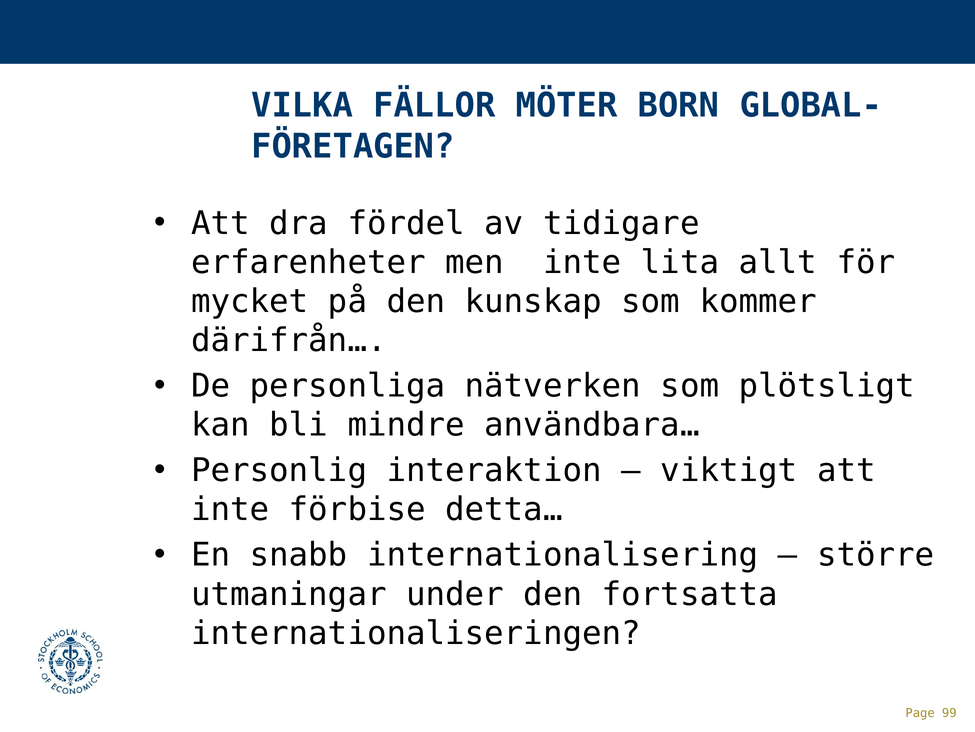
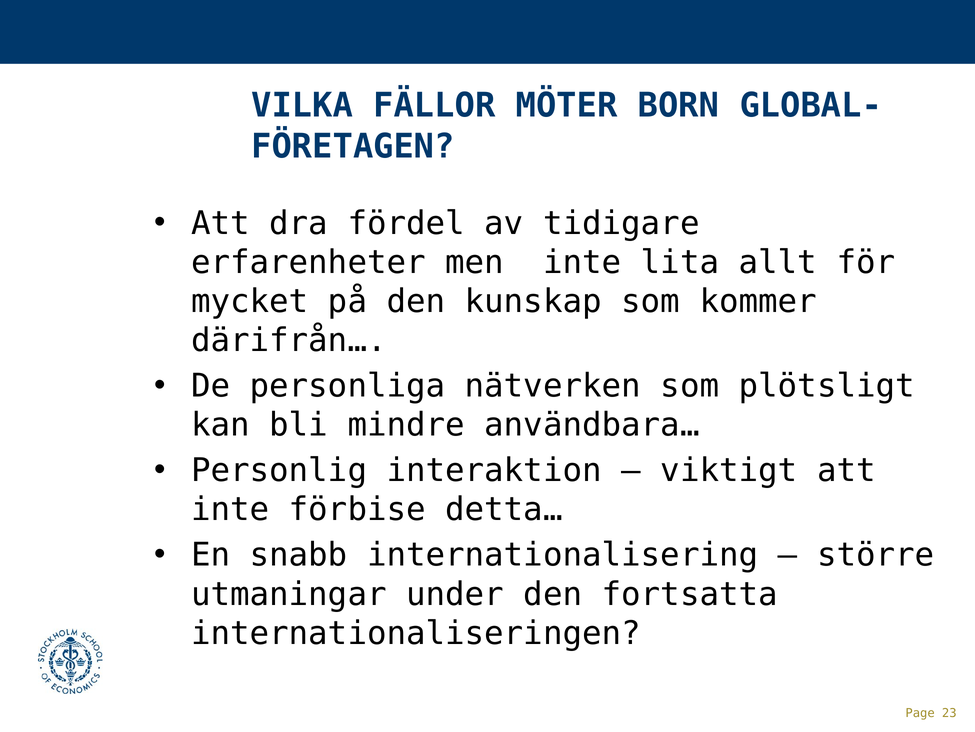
99: 99 -> 23
